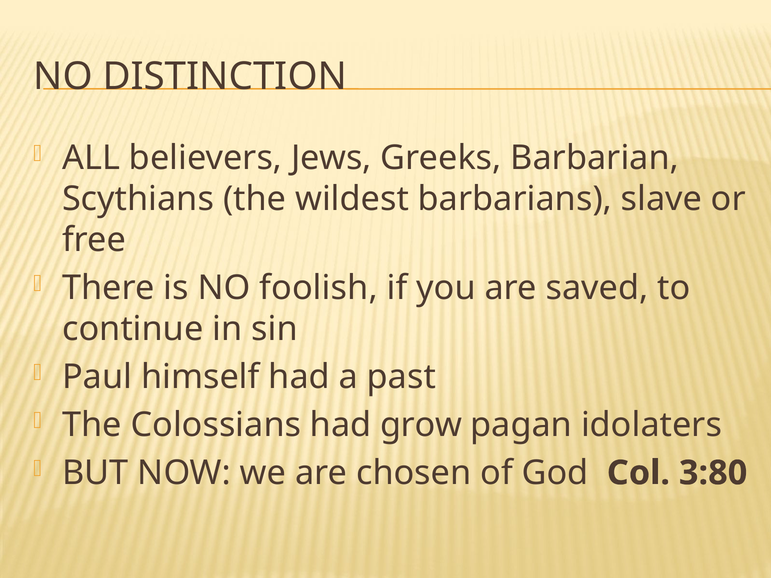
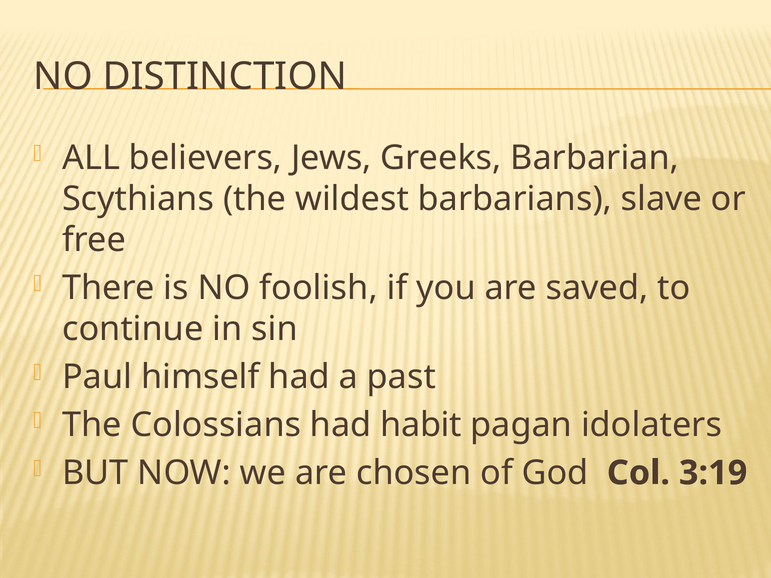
grow: grow -> habit
3:80: 3:80 -> 3:19
